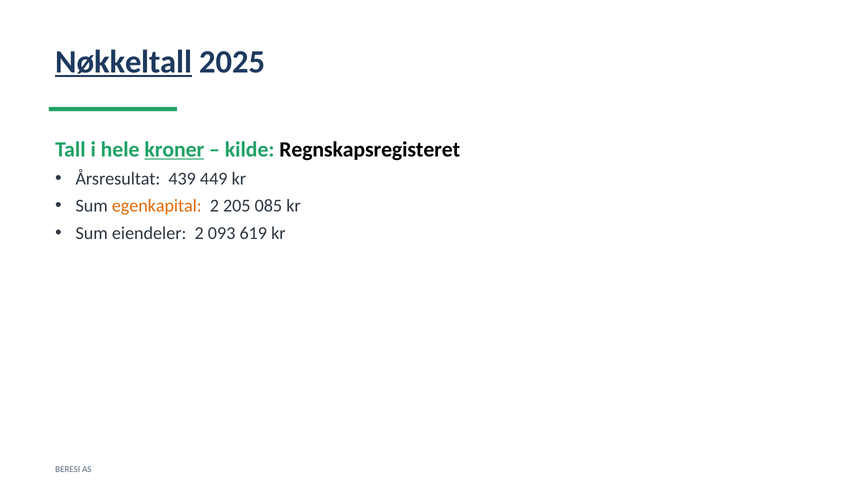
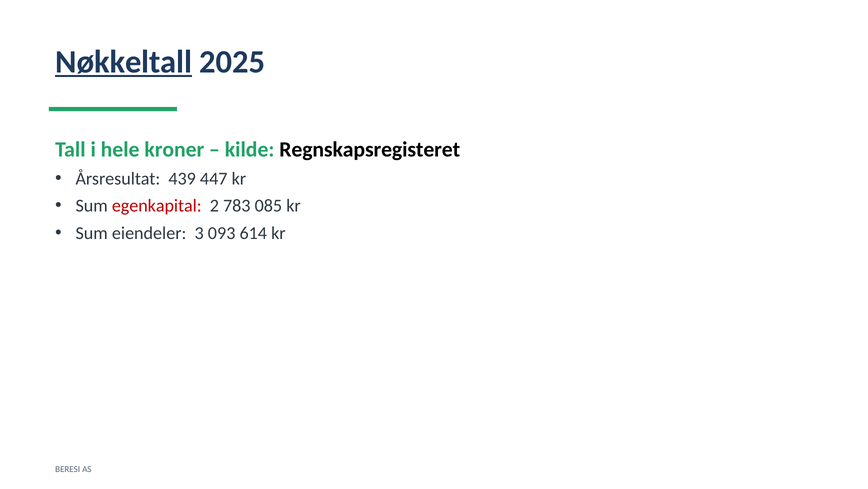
kroner underline: present -> none
449: 449 -> 447
egenkapital colour: orange -> red
205: 205 -> 783
eiendeler 2: 2 -> 3
619: 619 -> 614
